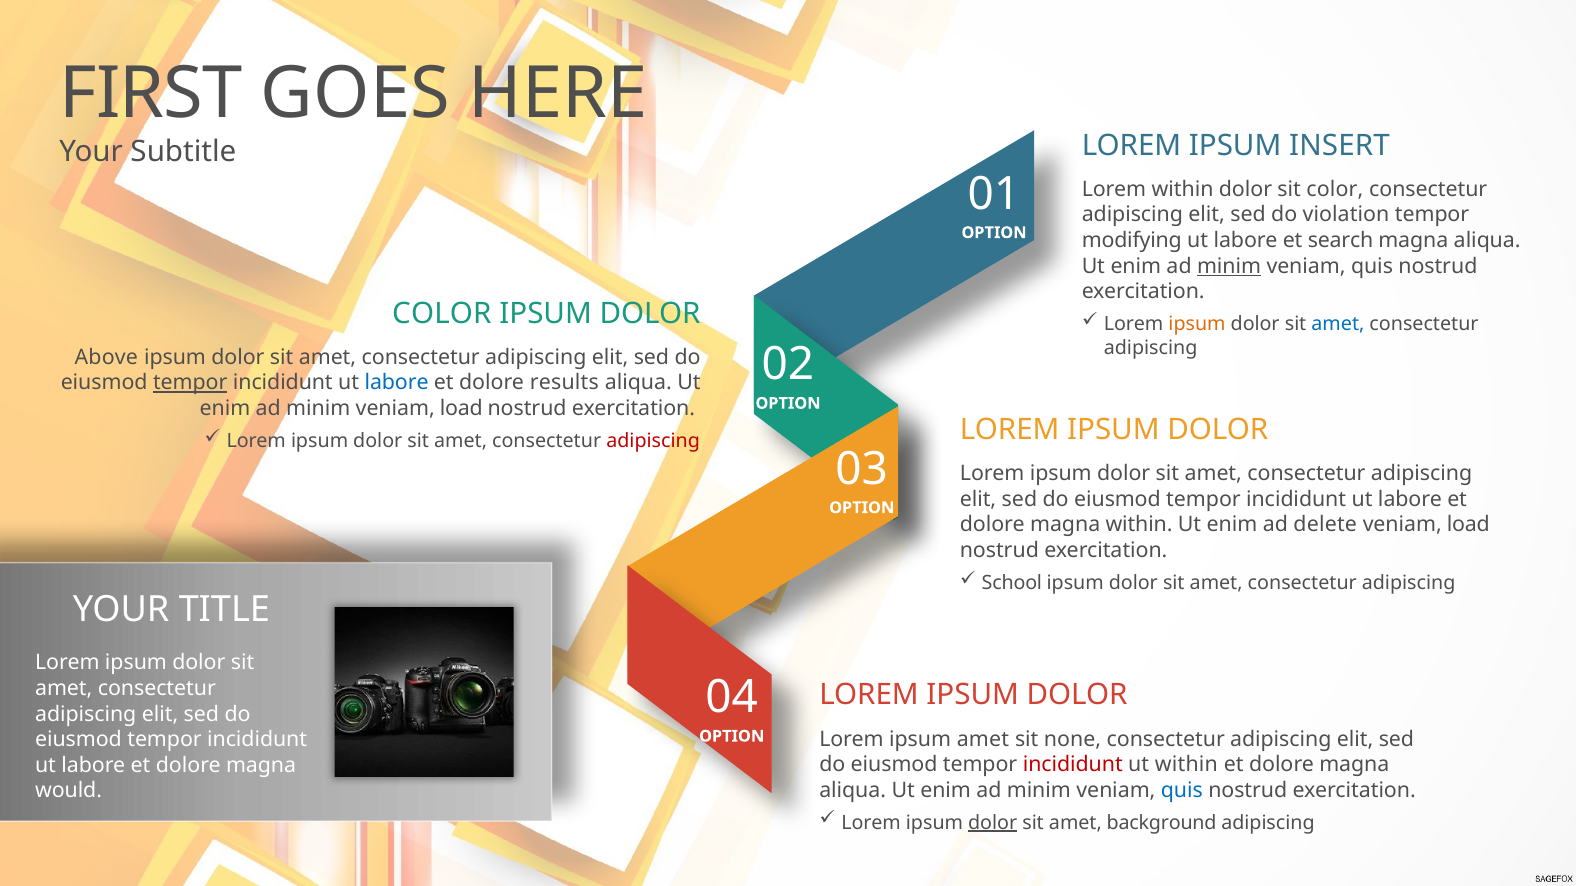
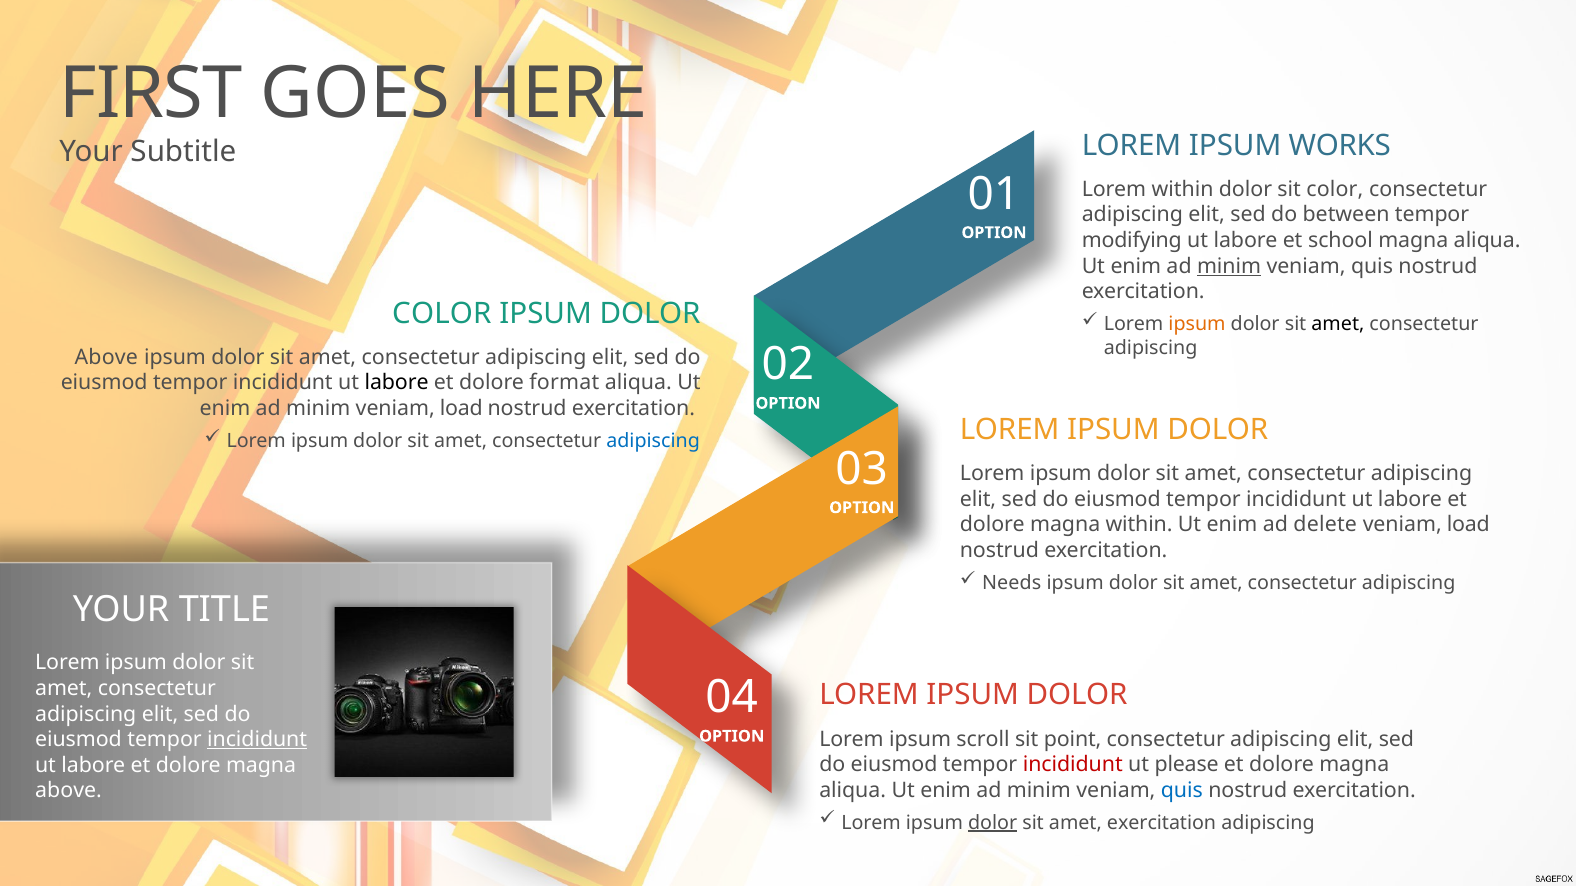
INSERT: INSERT -> WORKS
violation: violation -> between
search: search -> school
amet at (1338, 324) colour: blue -> black
tempor at (190, 383) underline: present -> none
labore at (397, 383) colour: blue -> black
results: results -> format
adipiscing at (653, 441) colour: red -> blue
School: School -> Needs
ipsum amet: amet -> scroll
none: none -> point
incididunt at (257, 740) underline: none -> present
ut within: within -> please
would at (69, 791): would -> above
amet background: background -> exercitation
